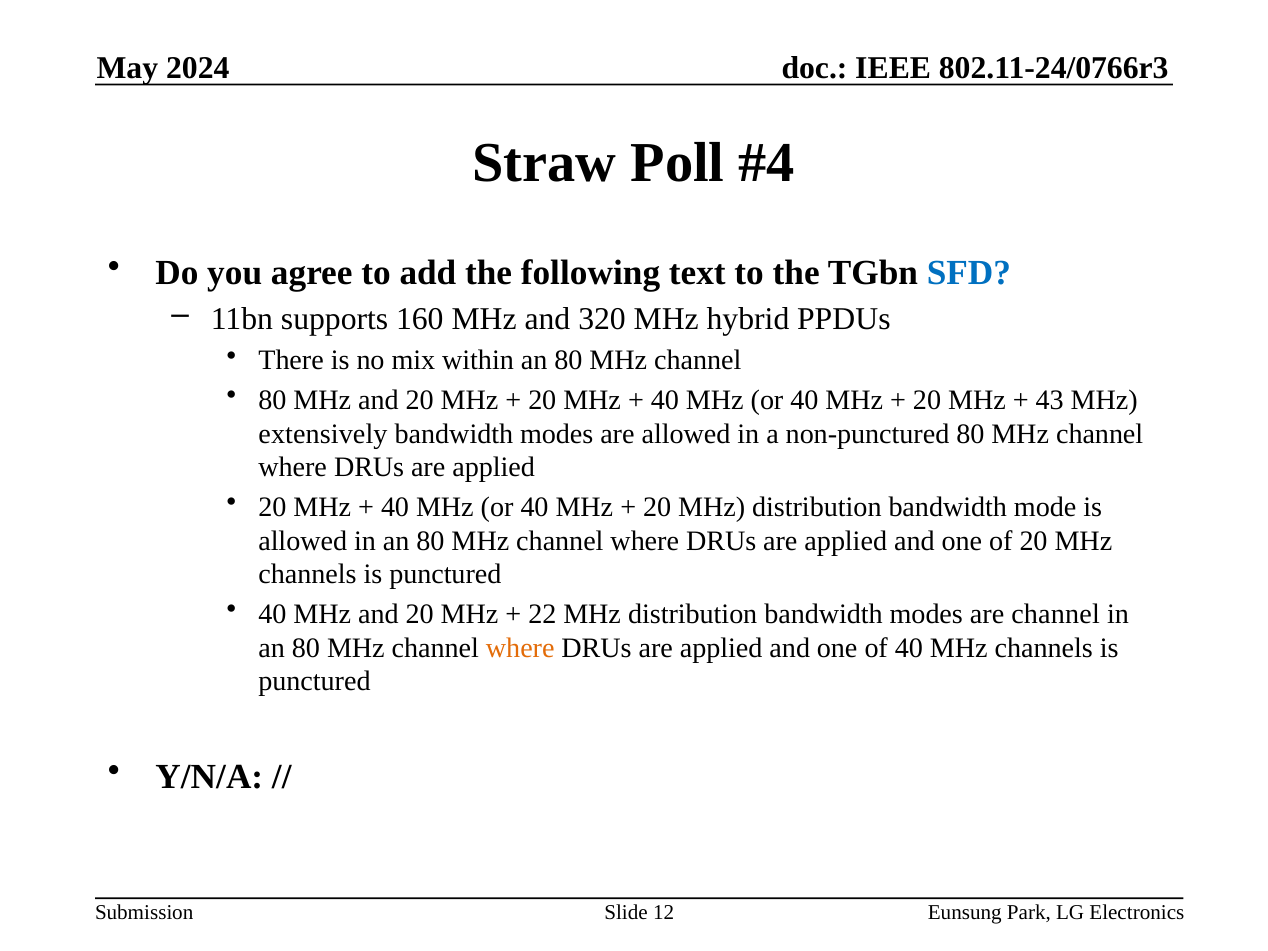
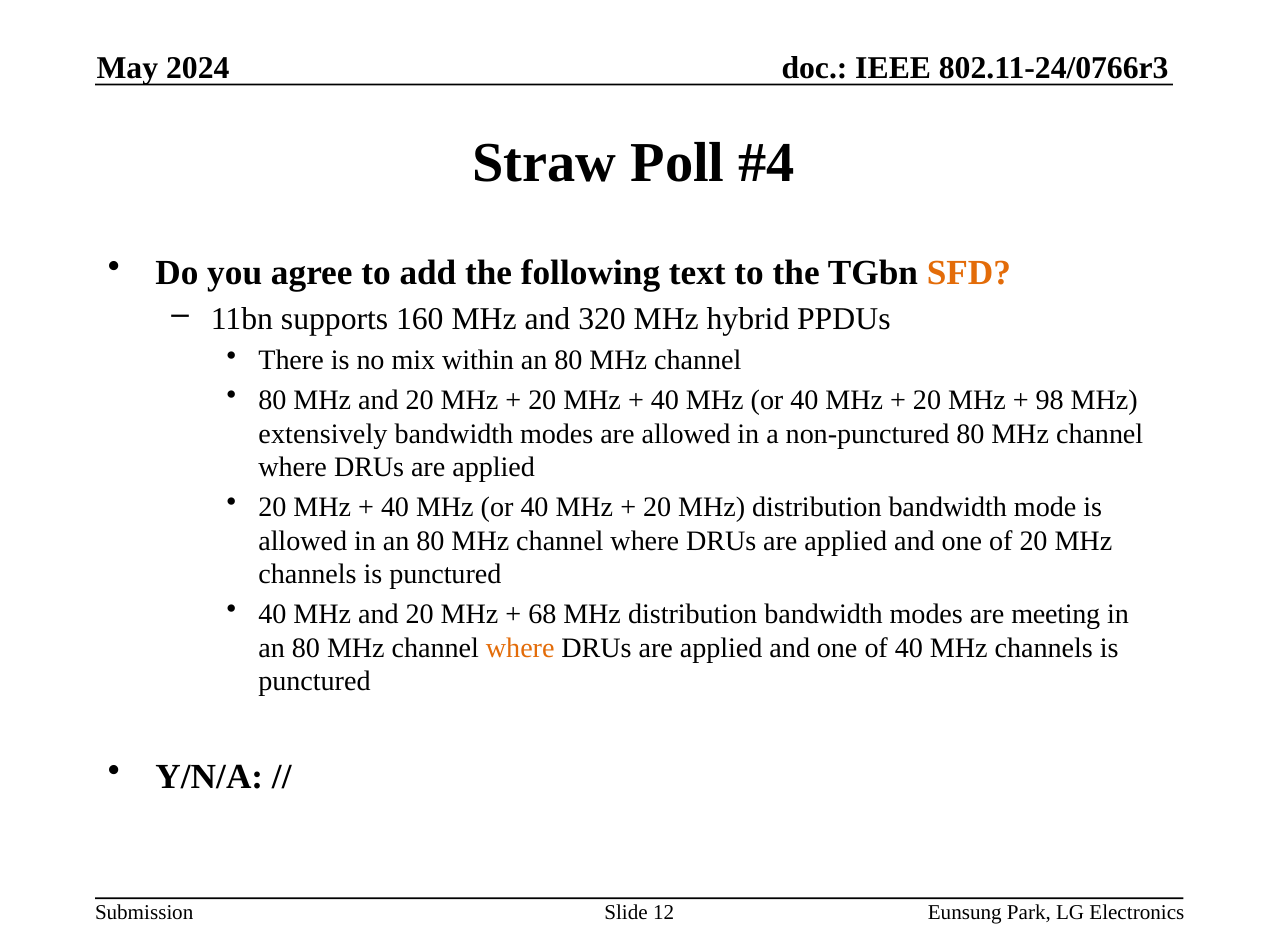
SFD colour: blue -> orange
43: 43 -> 98
22: 22 -> 68
are channel: channel -> meeting
